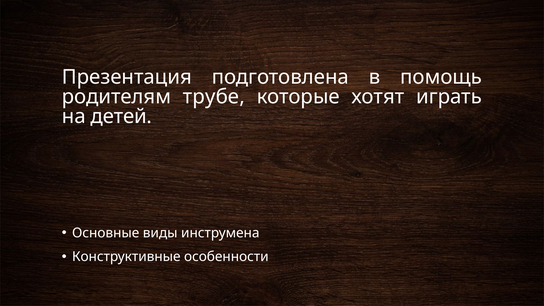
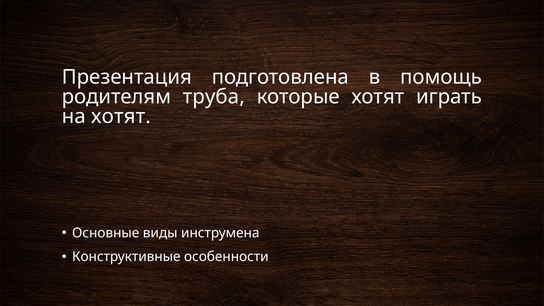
трубе: трубе -> труба
на детей: детей -> хотят
